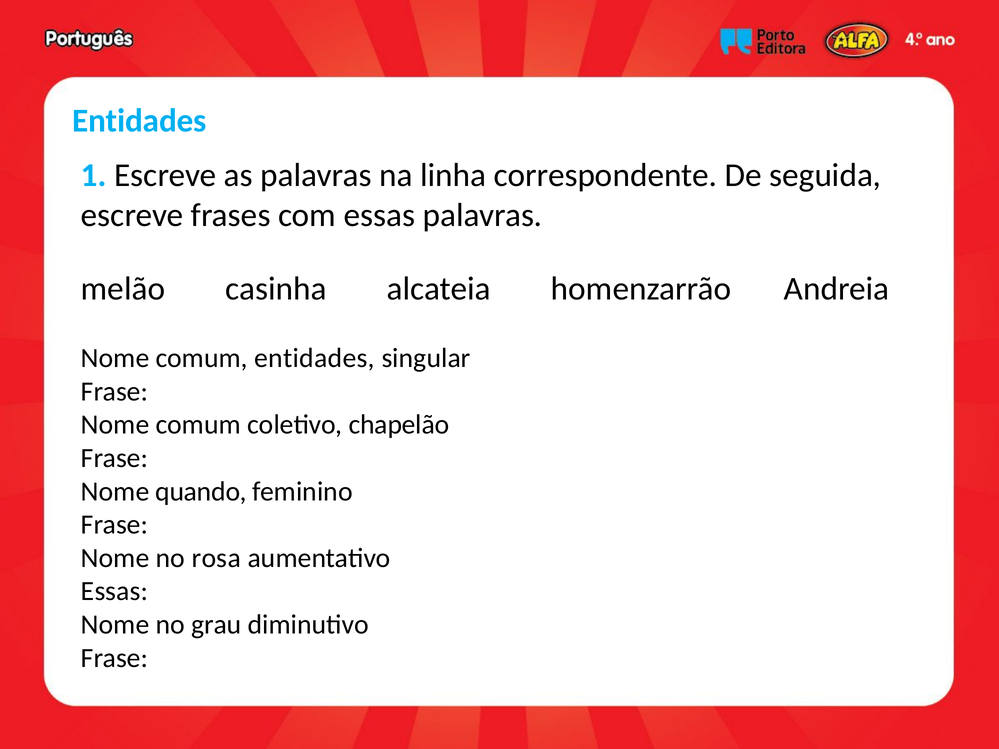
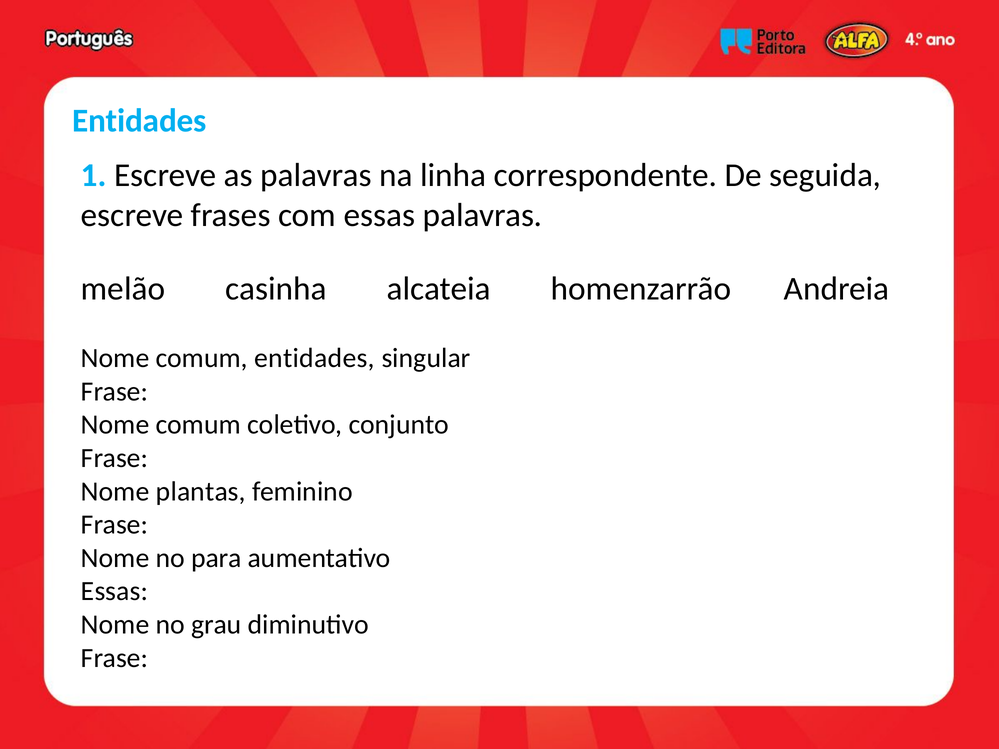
chapelão: chapelão -> conjunto
quando: quando -> plantas
rosa: rosa -> para
